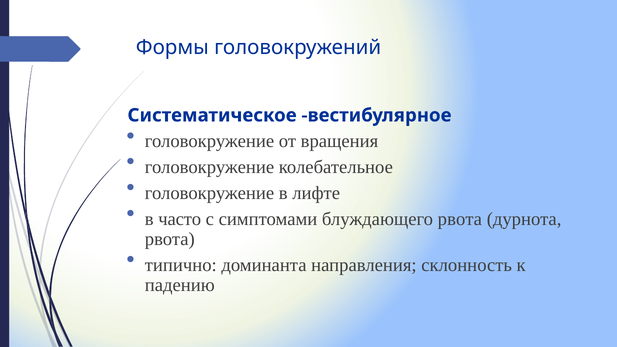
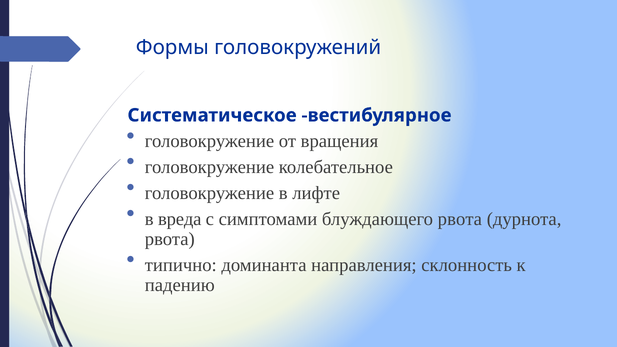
часто: часто -> вреда
